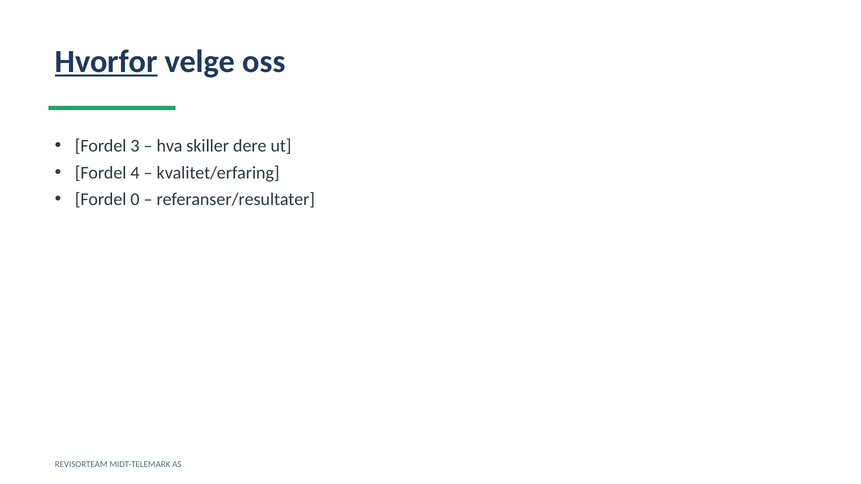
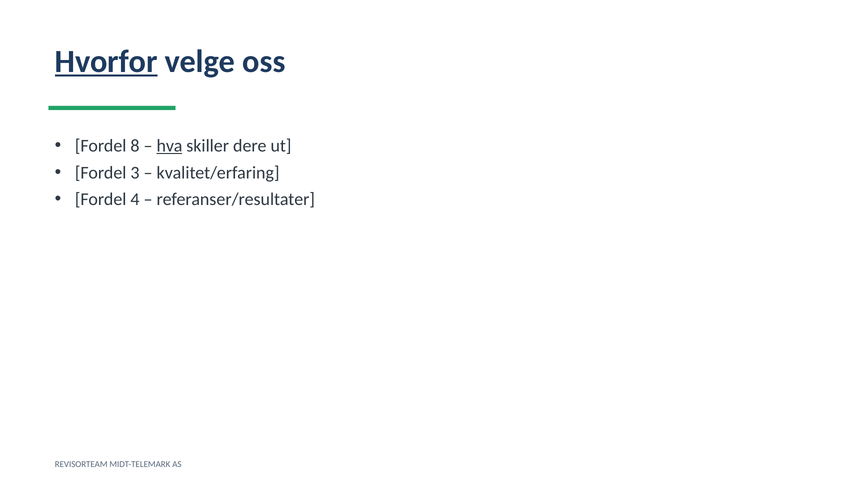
3: 3 -> 8
hva underline: none -> present
4: 4 -> 3
0: 0 -> 4
